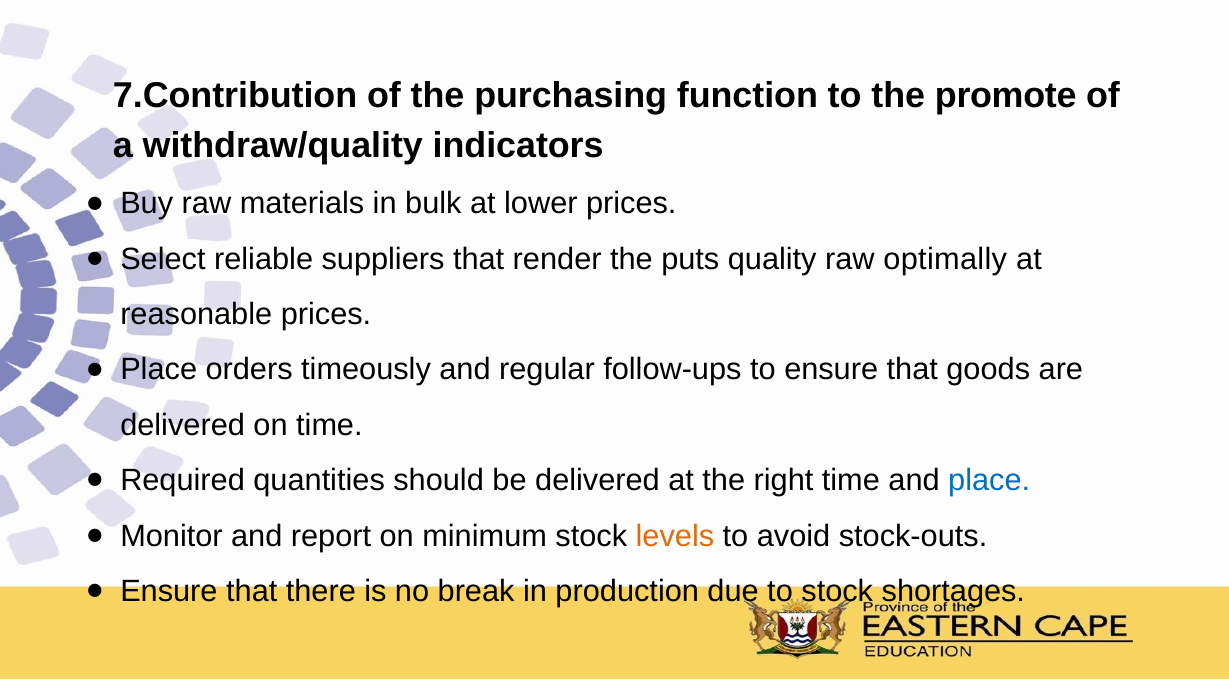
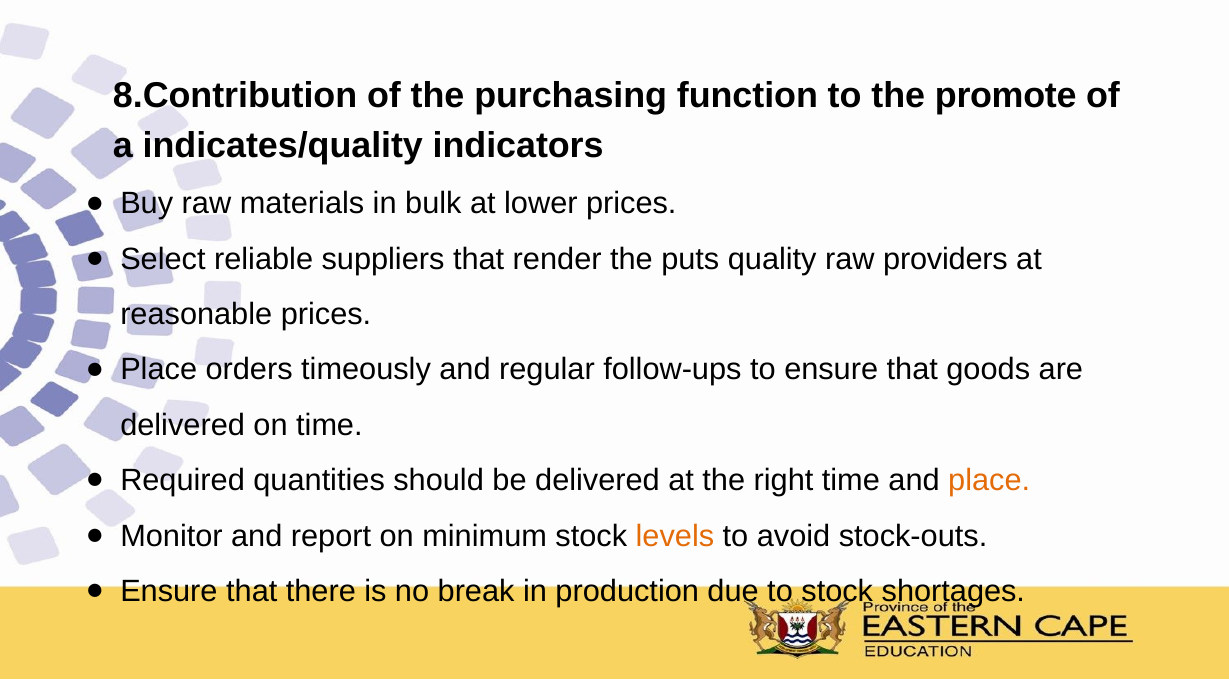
7.Contribution: 7.Contribution -> 8.Contribution
withdraw/quality: withdraw/quality -> indicates/quality
optimally: optimally -> providers
place at (989, 480) colour: blue -> orange
